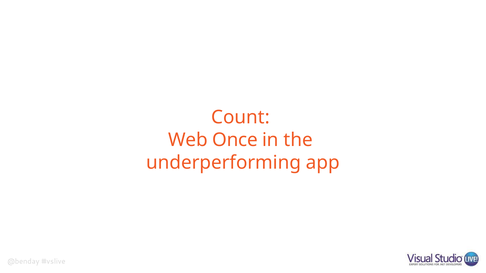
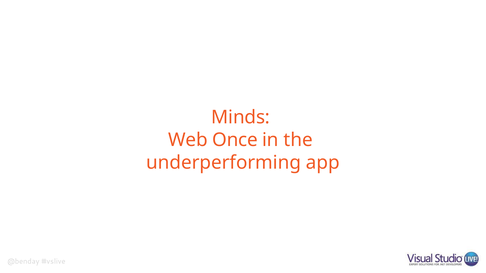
Count: Count -> Minds
